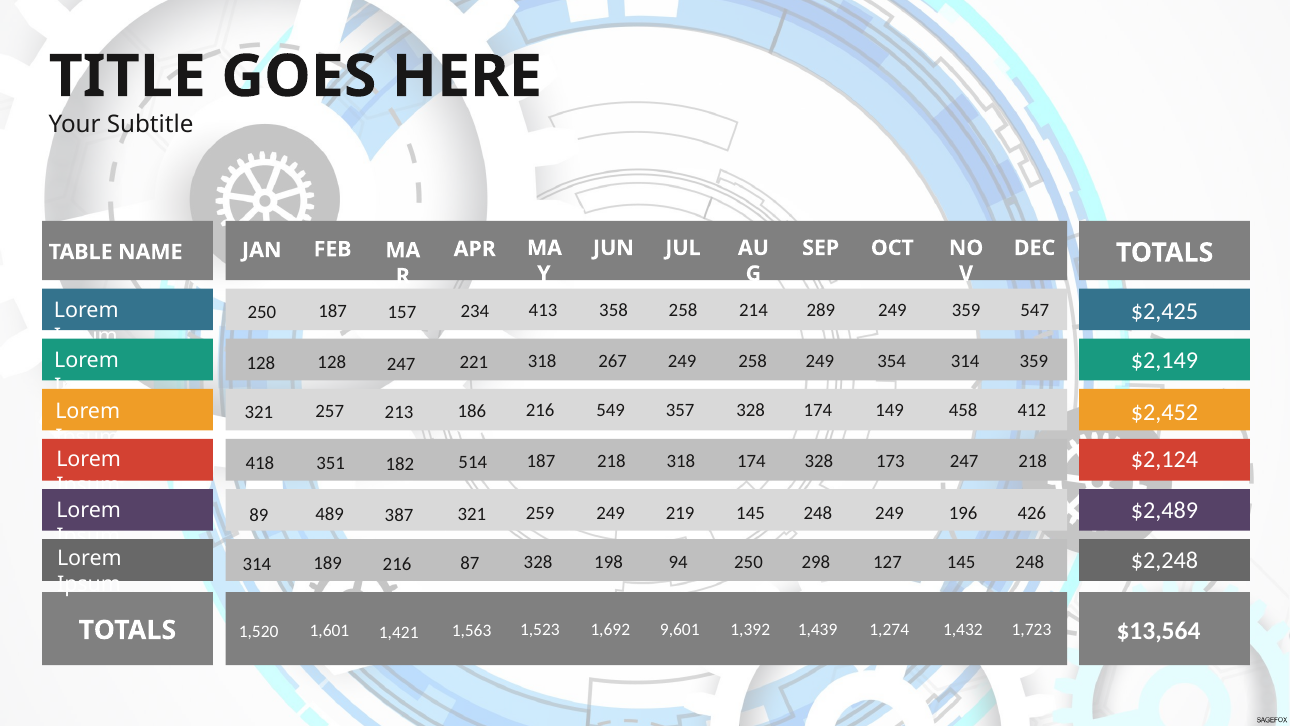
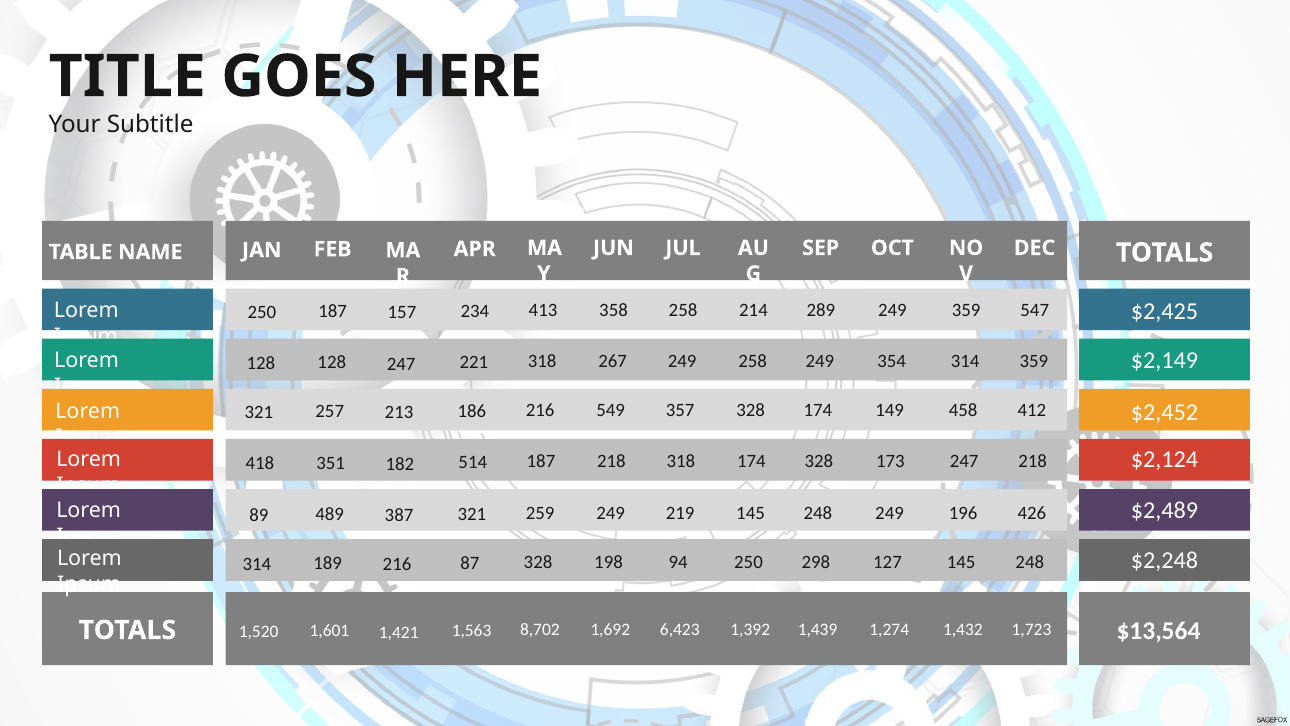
1,523: 1,523 -> 8,702
9,601: 9,601 -> 6,423
